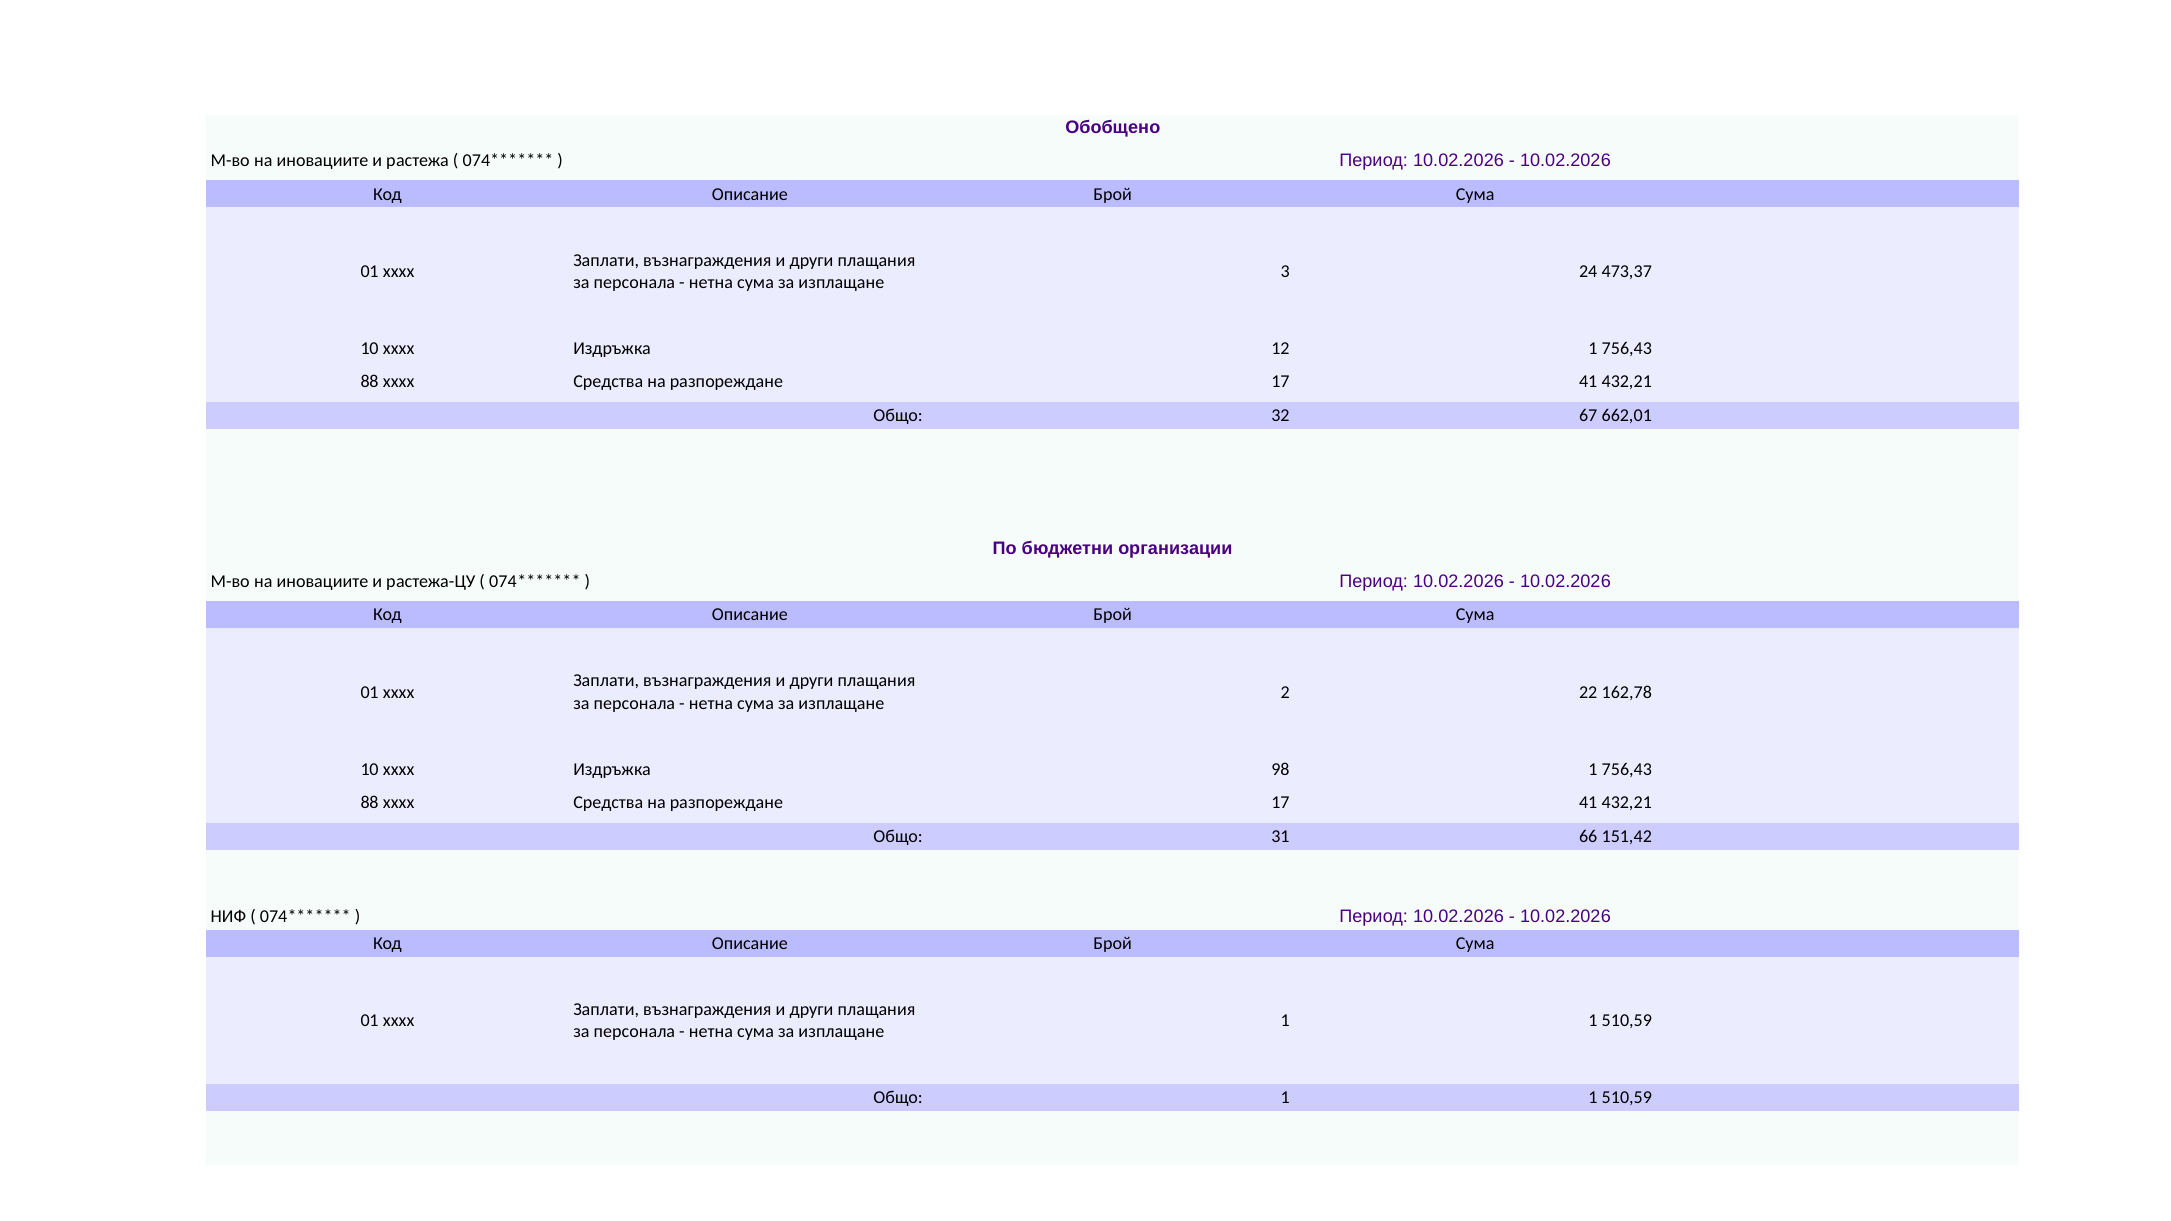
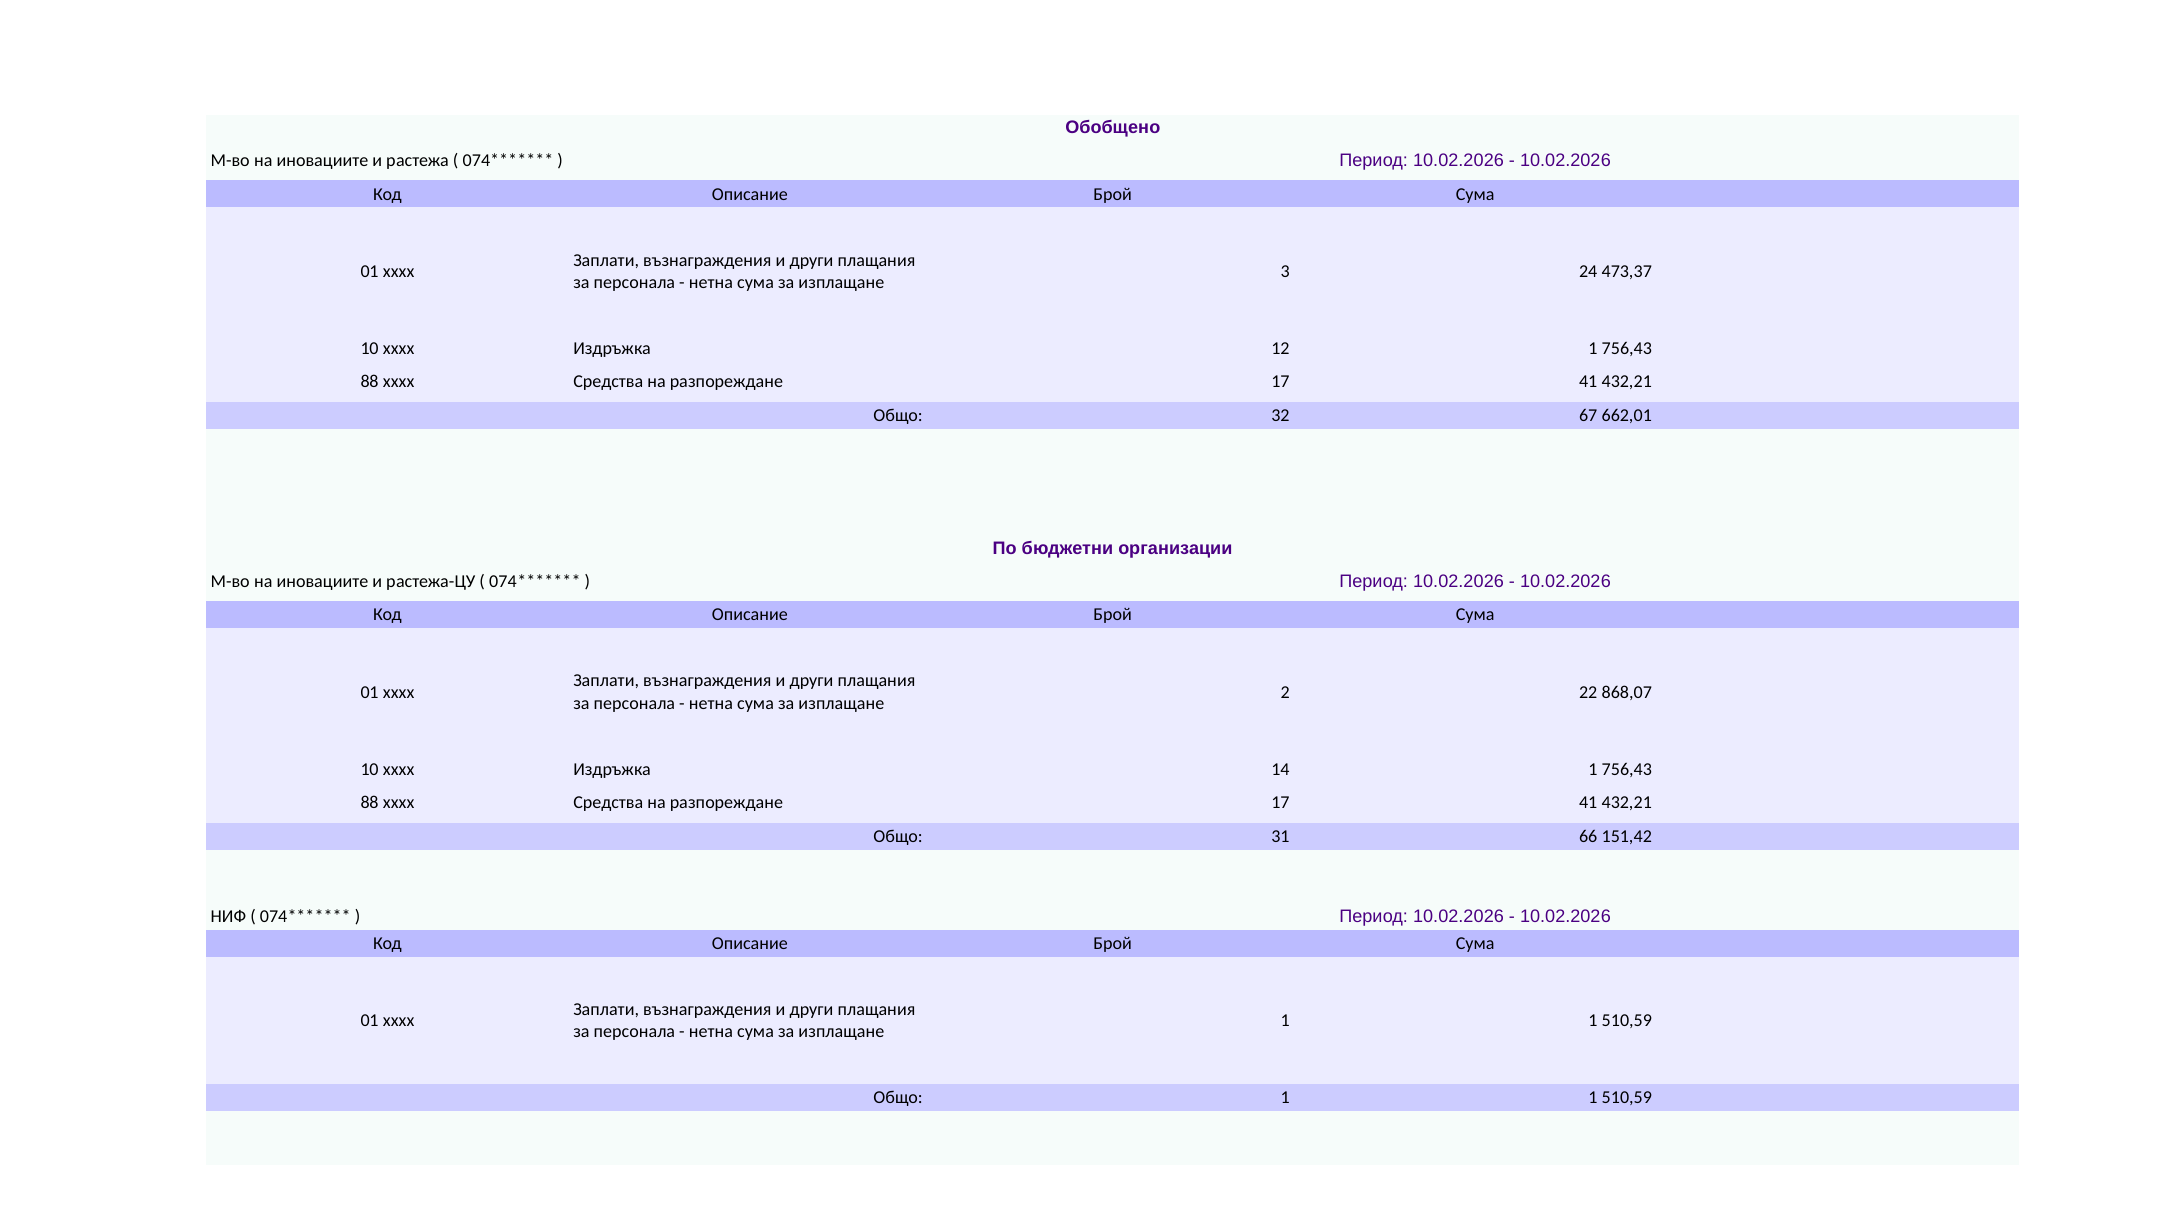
162,78: 162,78 -> 868,07
98: 98 -> 14
